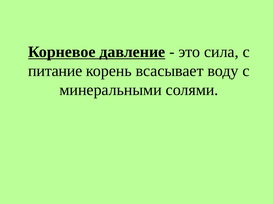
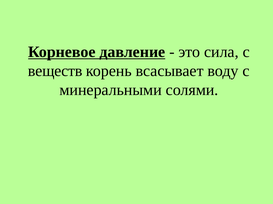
питание: питание -> веществ
